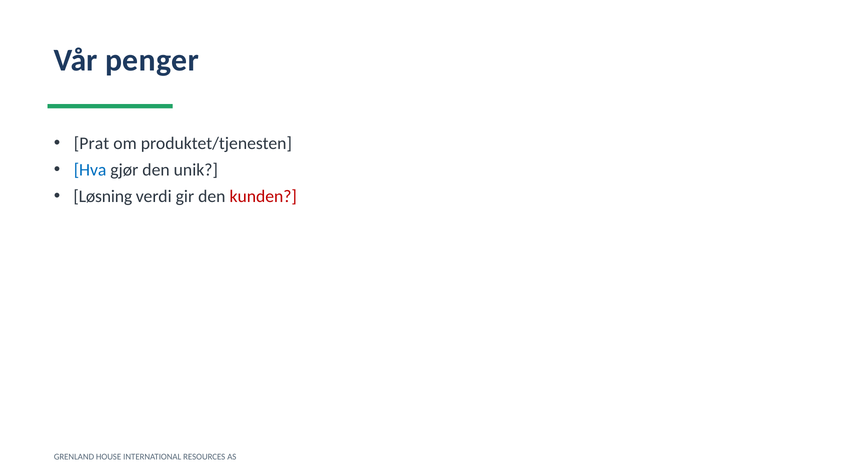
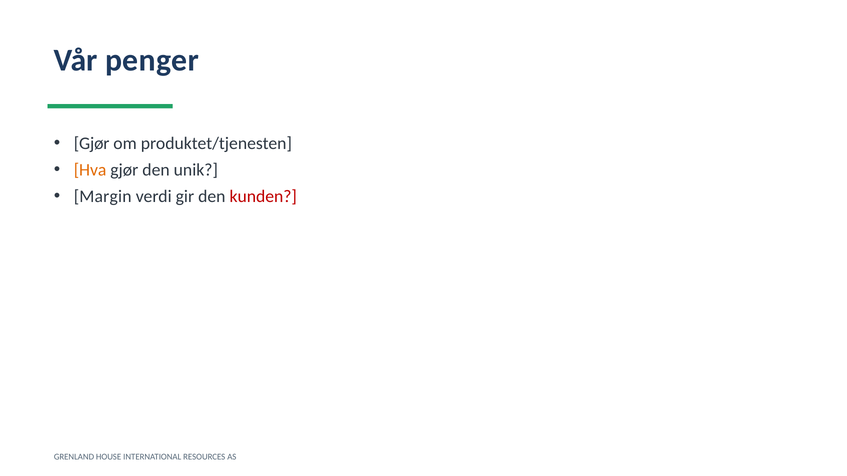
Prat at (92, 143): Prat -> Gjør
Hva colour: blue -> orange
Løsning: Løsning -> Margin
